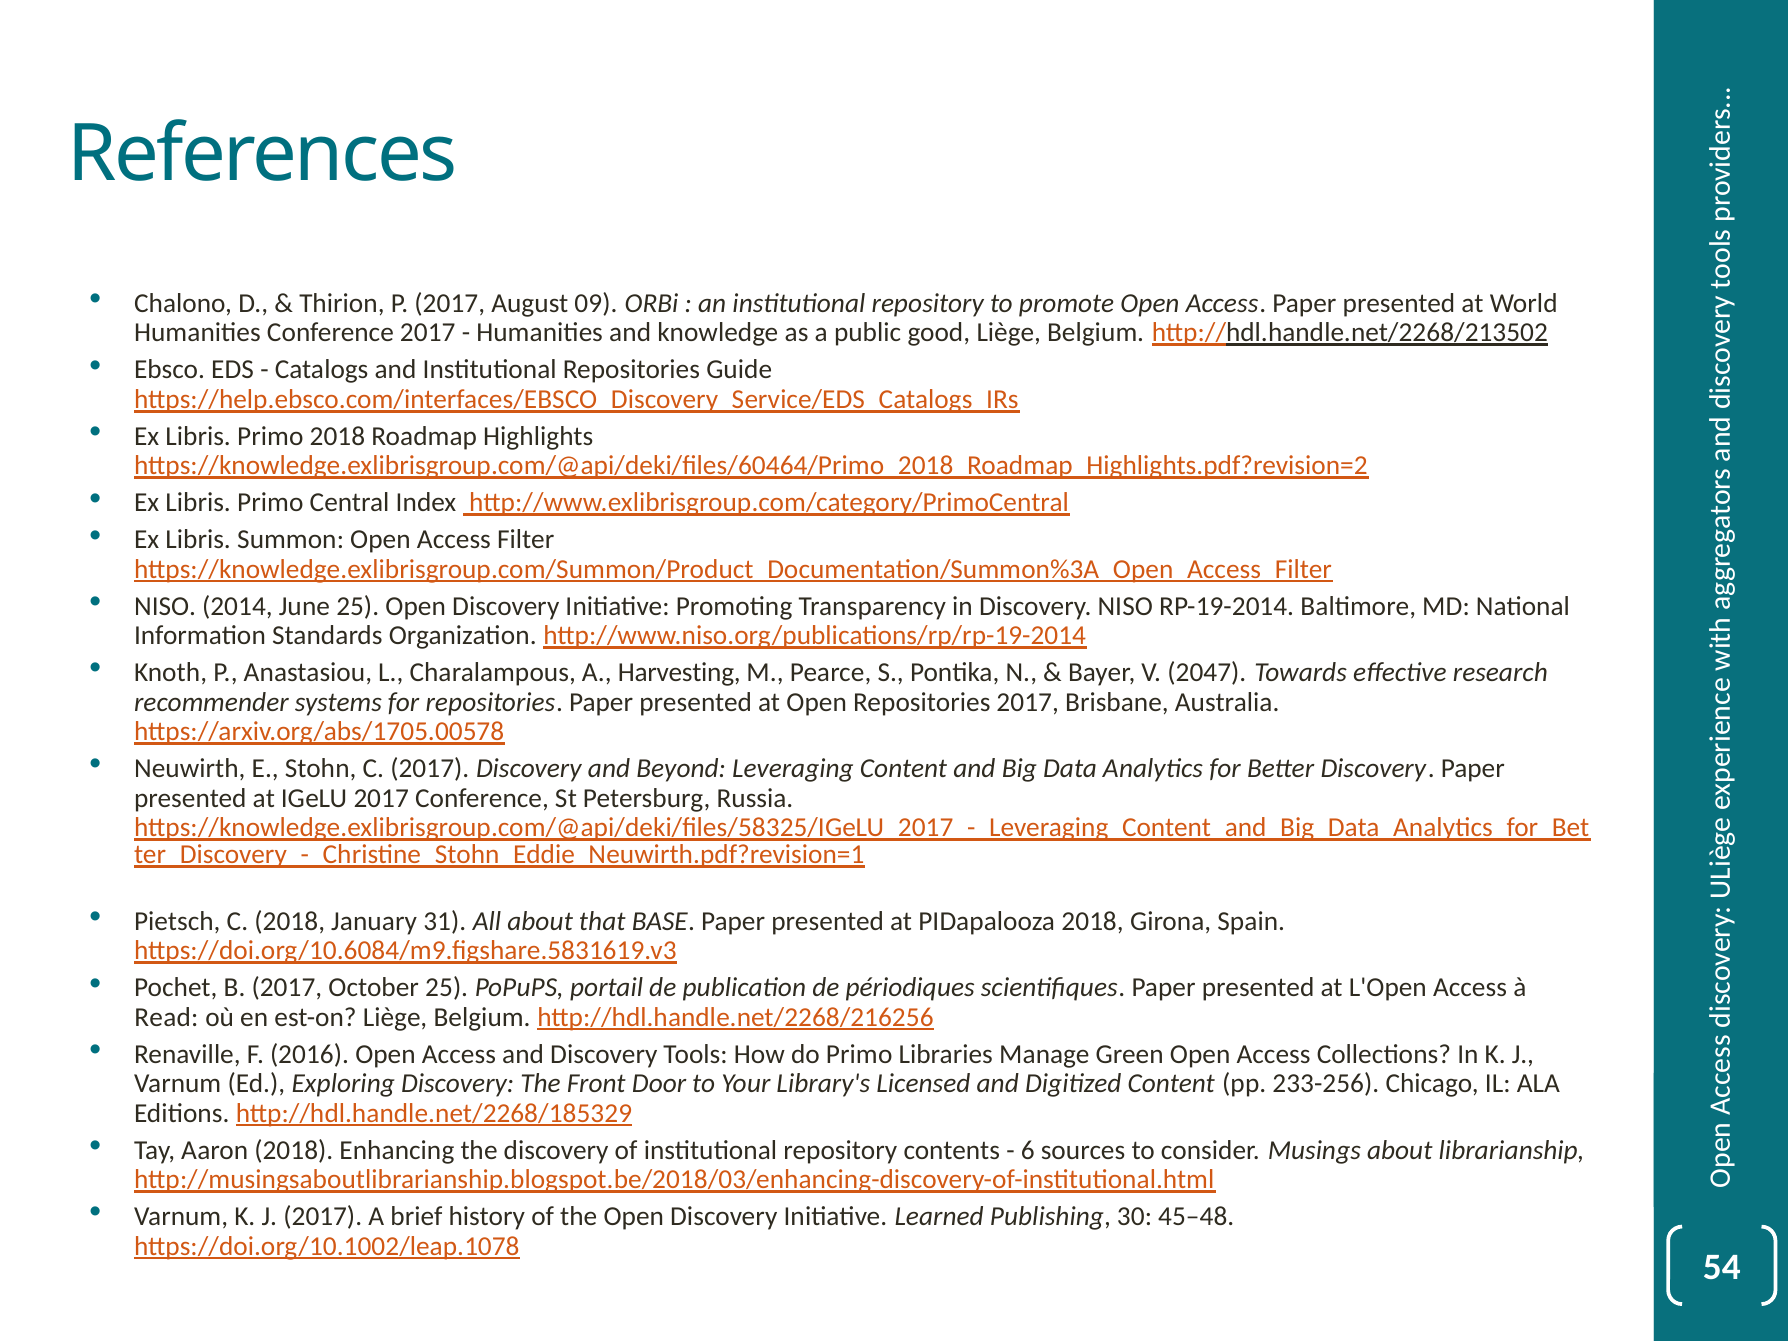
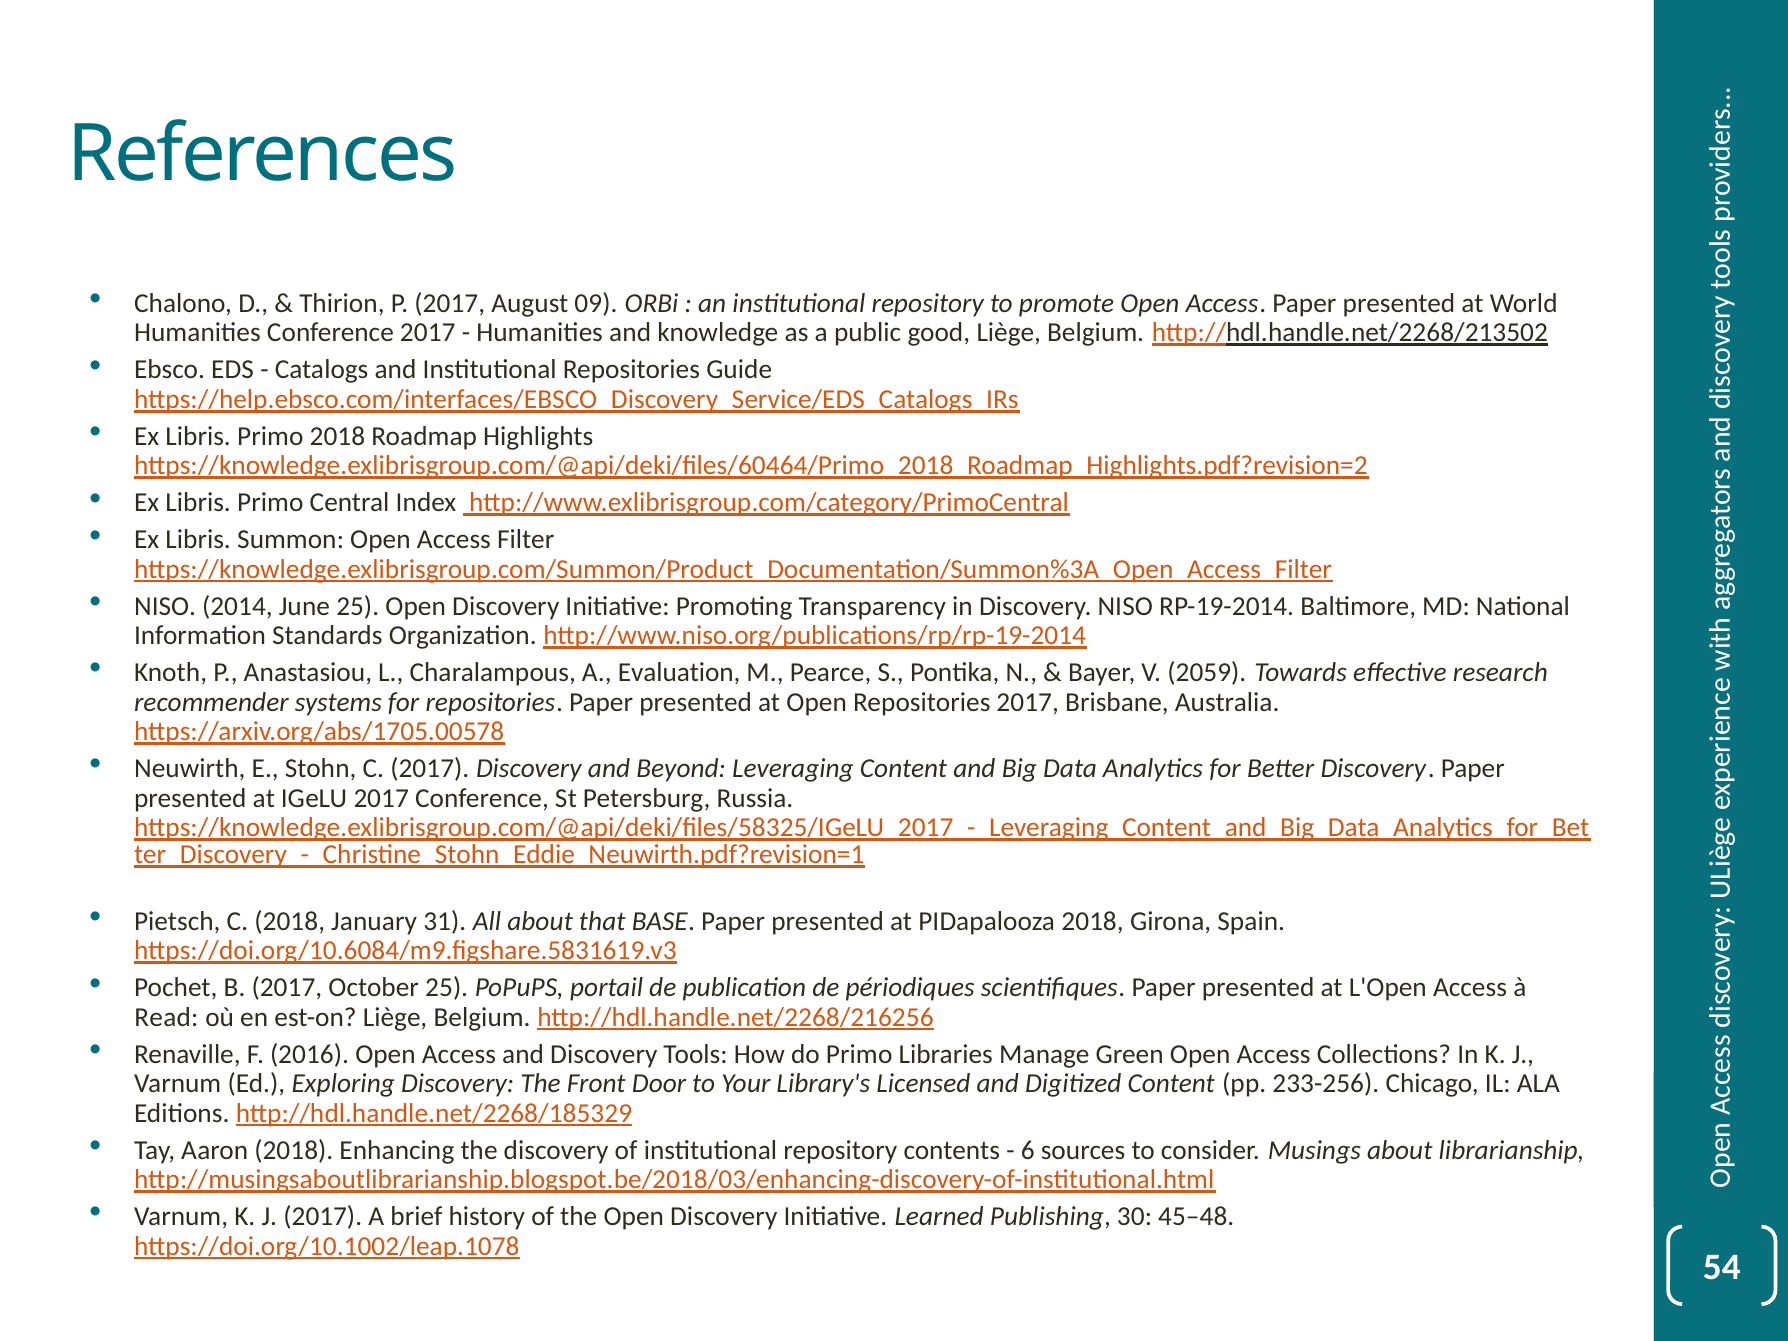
Harvesting: Harvesting -> Evaluation
2047: 2047 -> 2059
